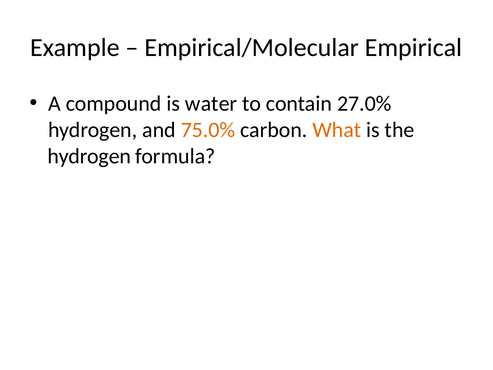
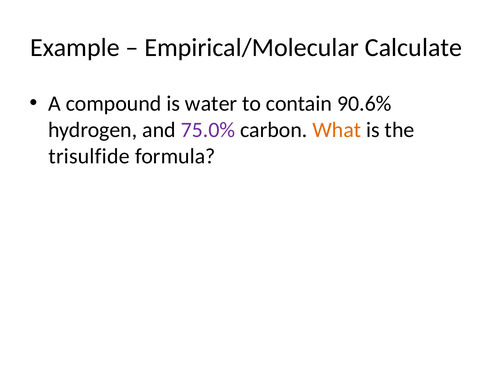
Empirical: Empirical -> Calculate
27.0%: 27.0% -> 90.6%
75.0% colour: orange -> purple
hydrogen at (89, 156): hydrogen -> trisulfide
